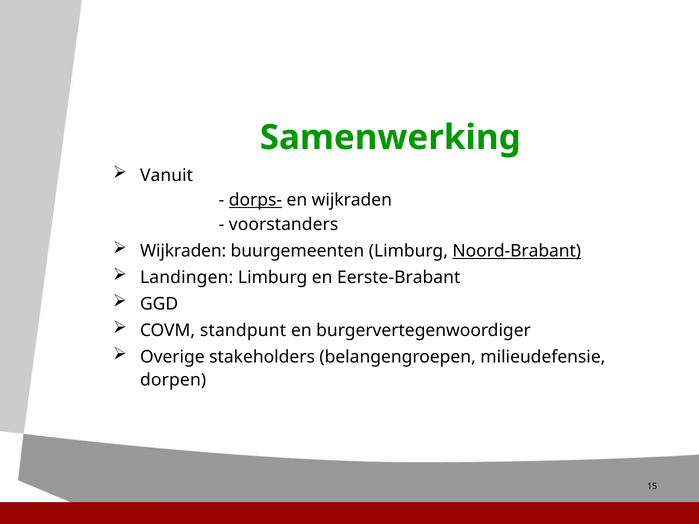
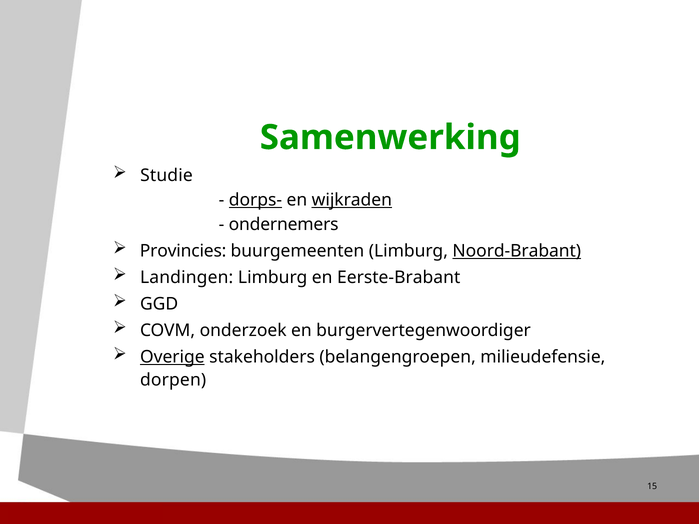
Vanuit: Vanuit -> Studie
wijkraden at (352, 200) underline: none -> present
voorstanders: voorstanders -> ondernemers
Wijkraden at (183, 251): Wijkraden -> Provincies
standpunt: standpunt -> onderzoek
Overige underline: none -> present
